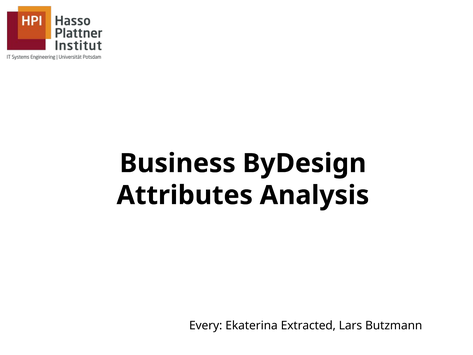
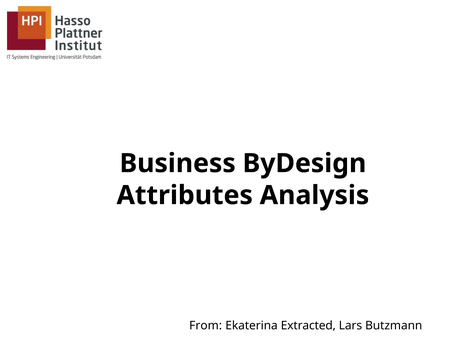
Every: Every -> From
